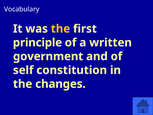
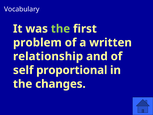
the at (60, 29) colour: yellow -> light green
principle: principle -> problem
government: government -> relationship
constitution: constitution -> proportional
